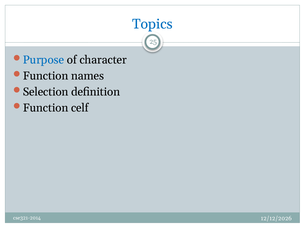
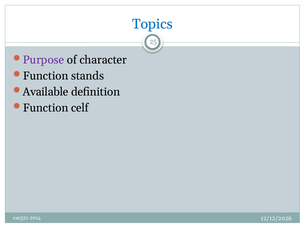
Purpose colour: blue -> purple
names: names -> stands
Selection: Selection -> Available
